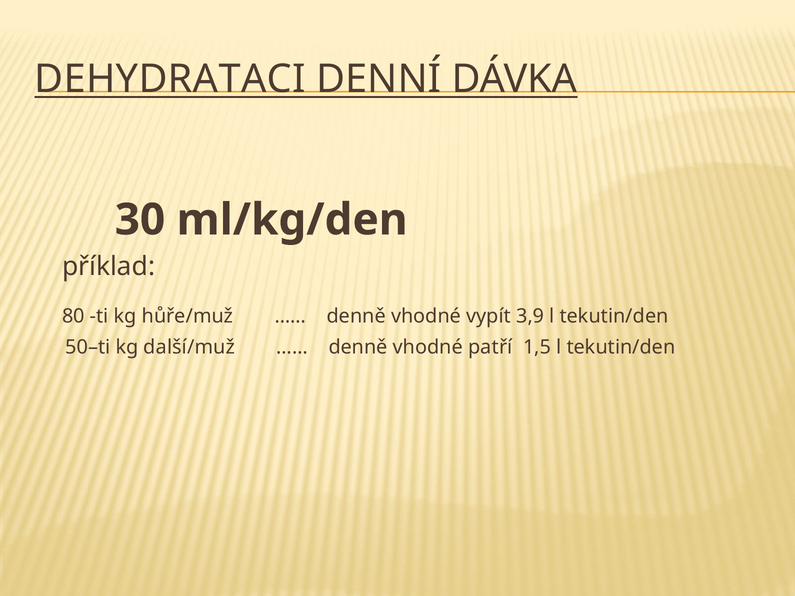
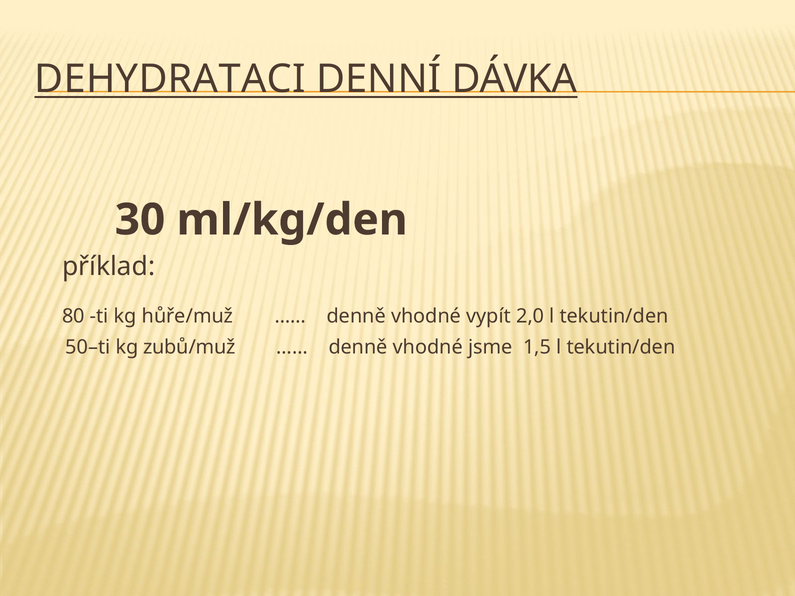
3,9: 3,9 -> 2,0
další/muž: další/muž -> zubů/muž
patří: patří -> jsme
